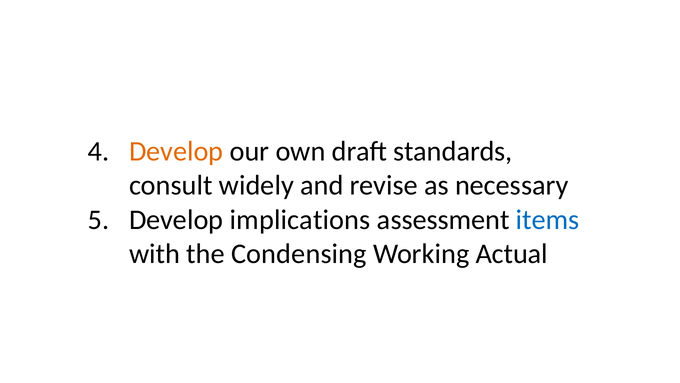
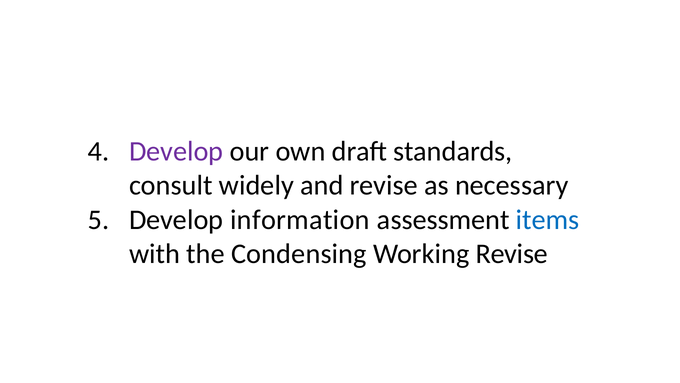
Develop at (176, 151) colour: orange -> purple
implications: implications -> information
Working Actual: Actual -> Revise
